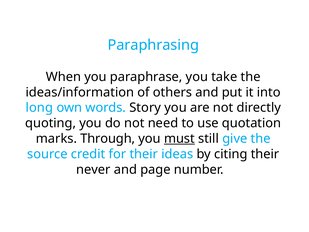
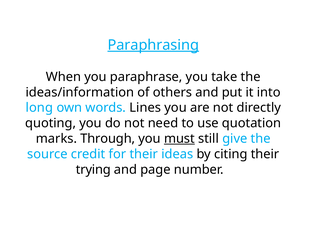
Paraphrasing underline: none -> present
Story: Story -> Lines
never: never -> trying
